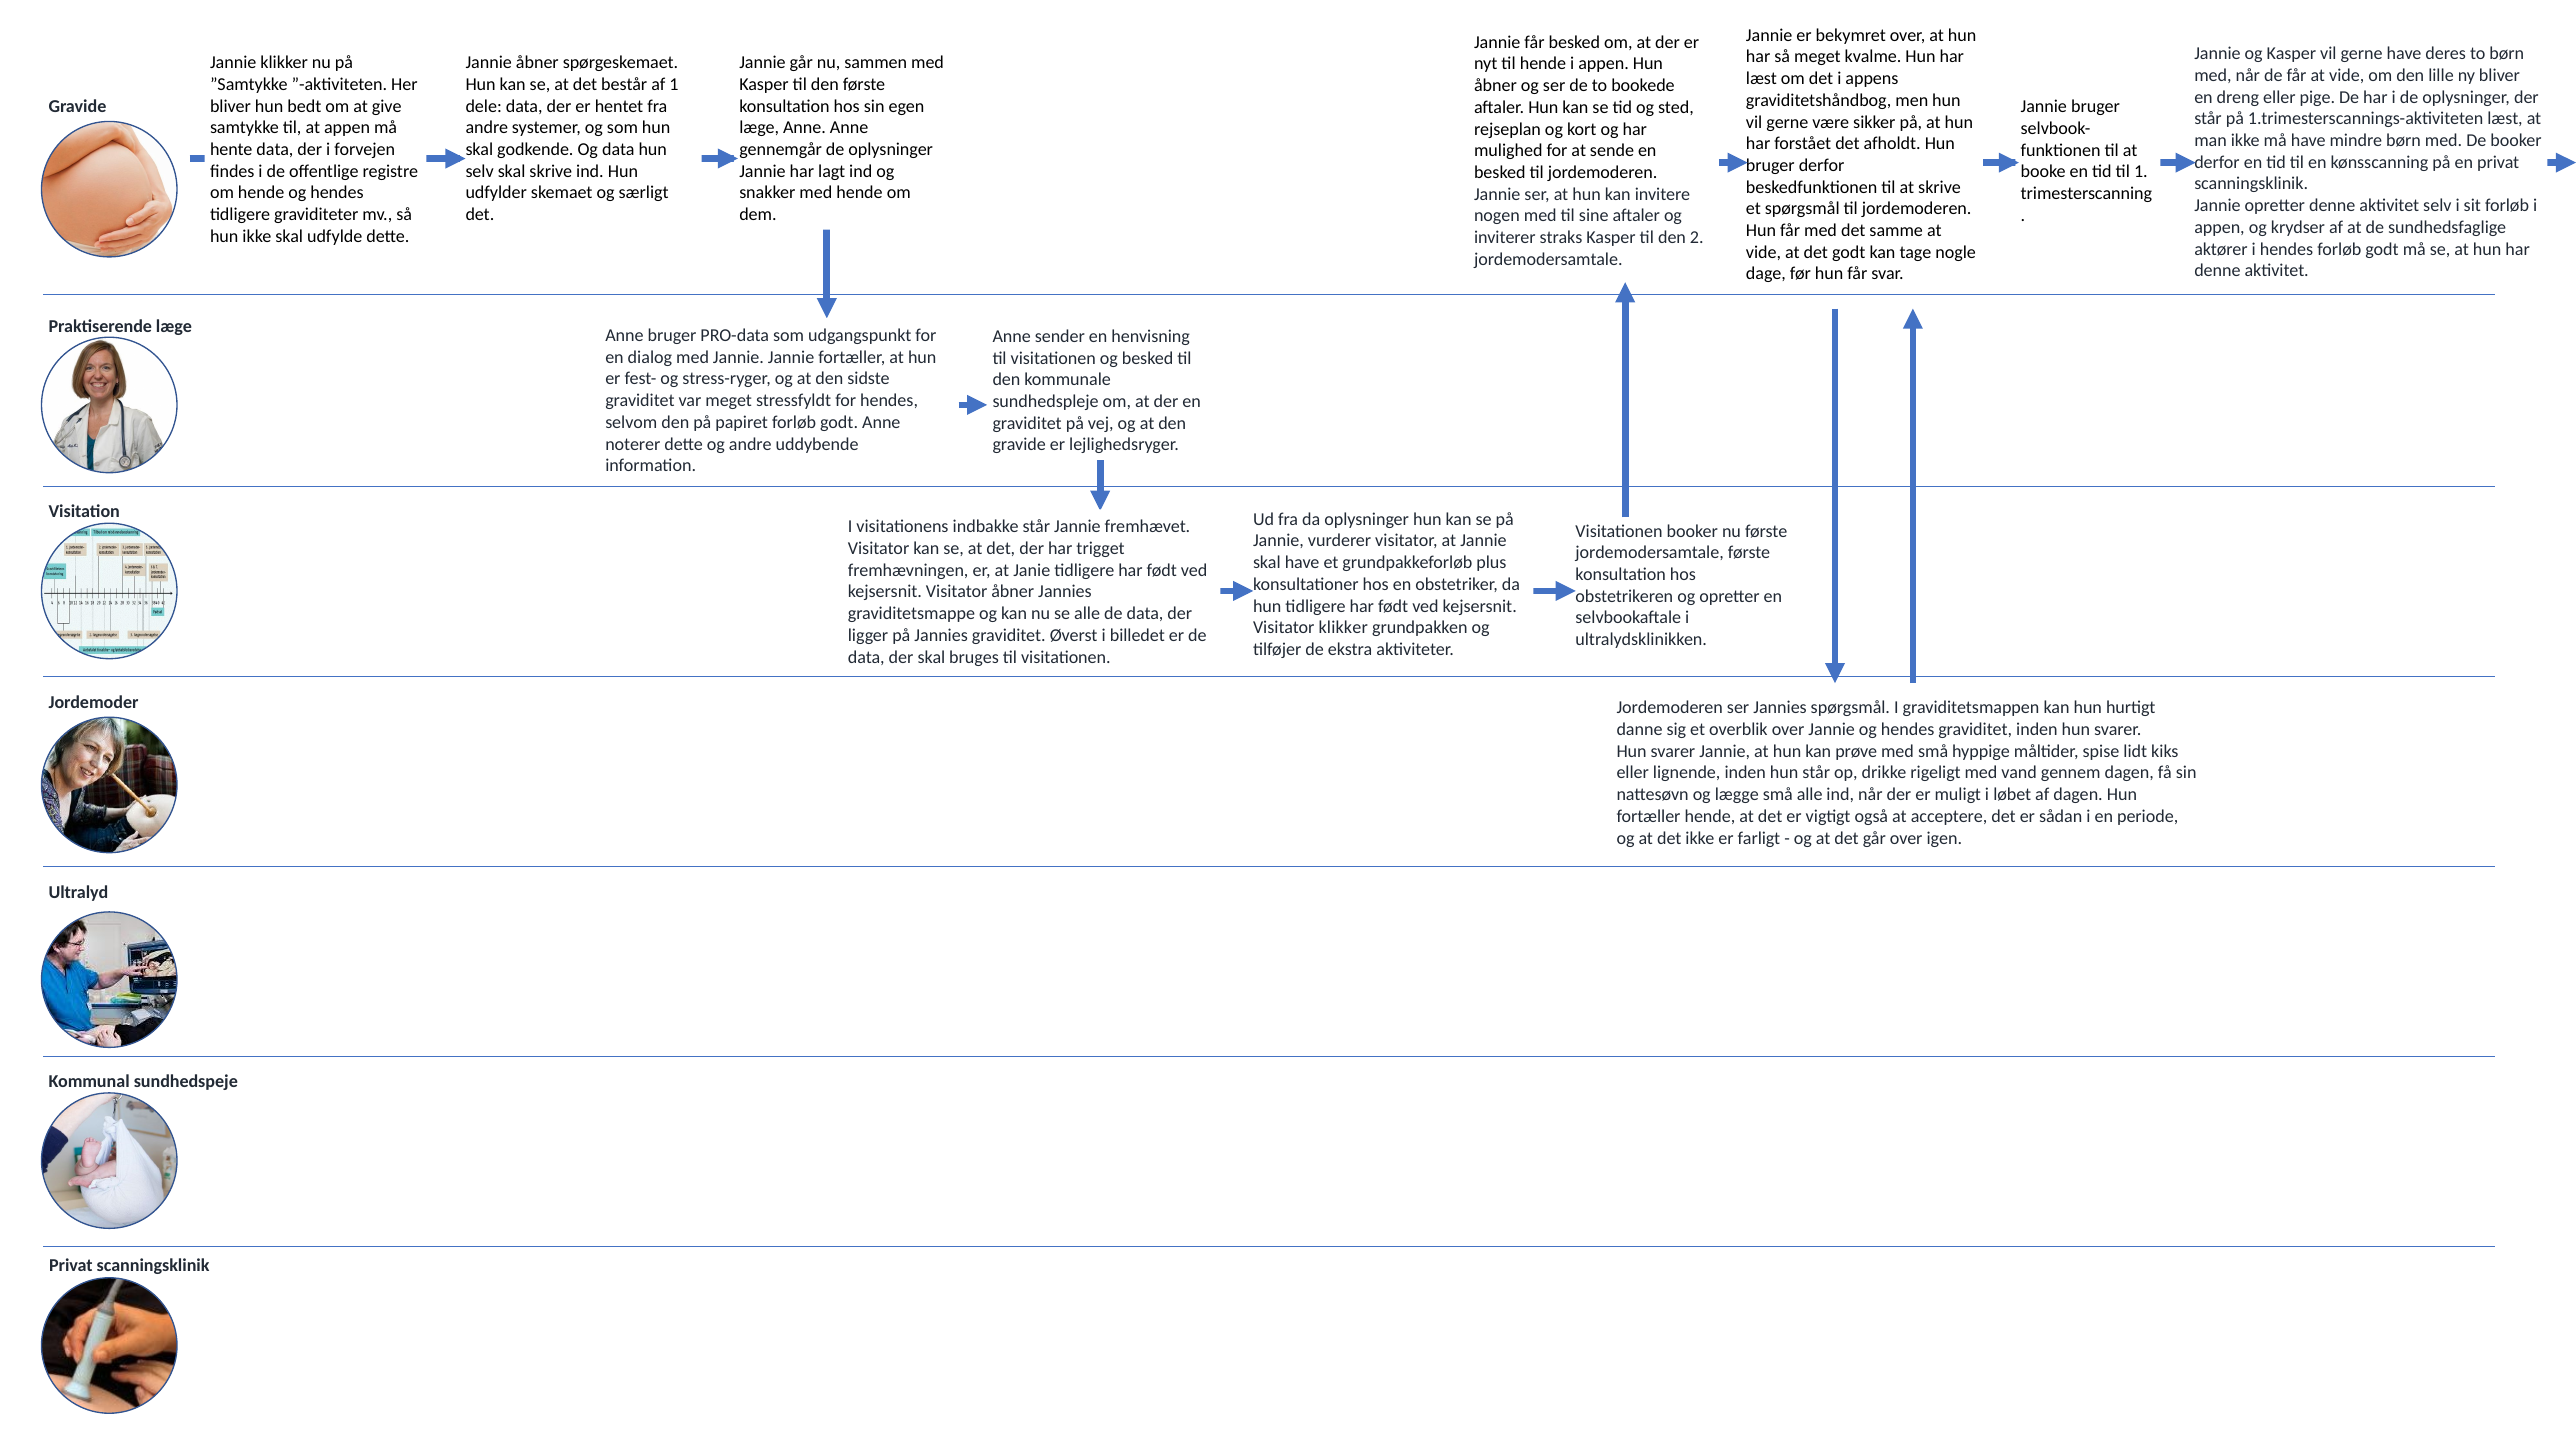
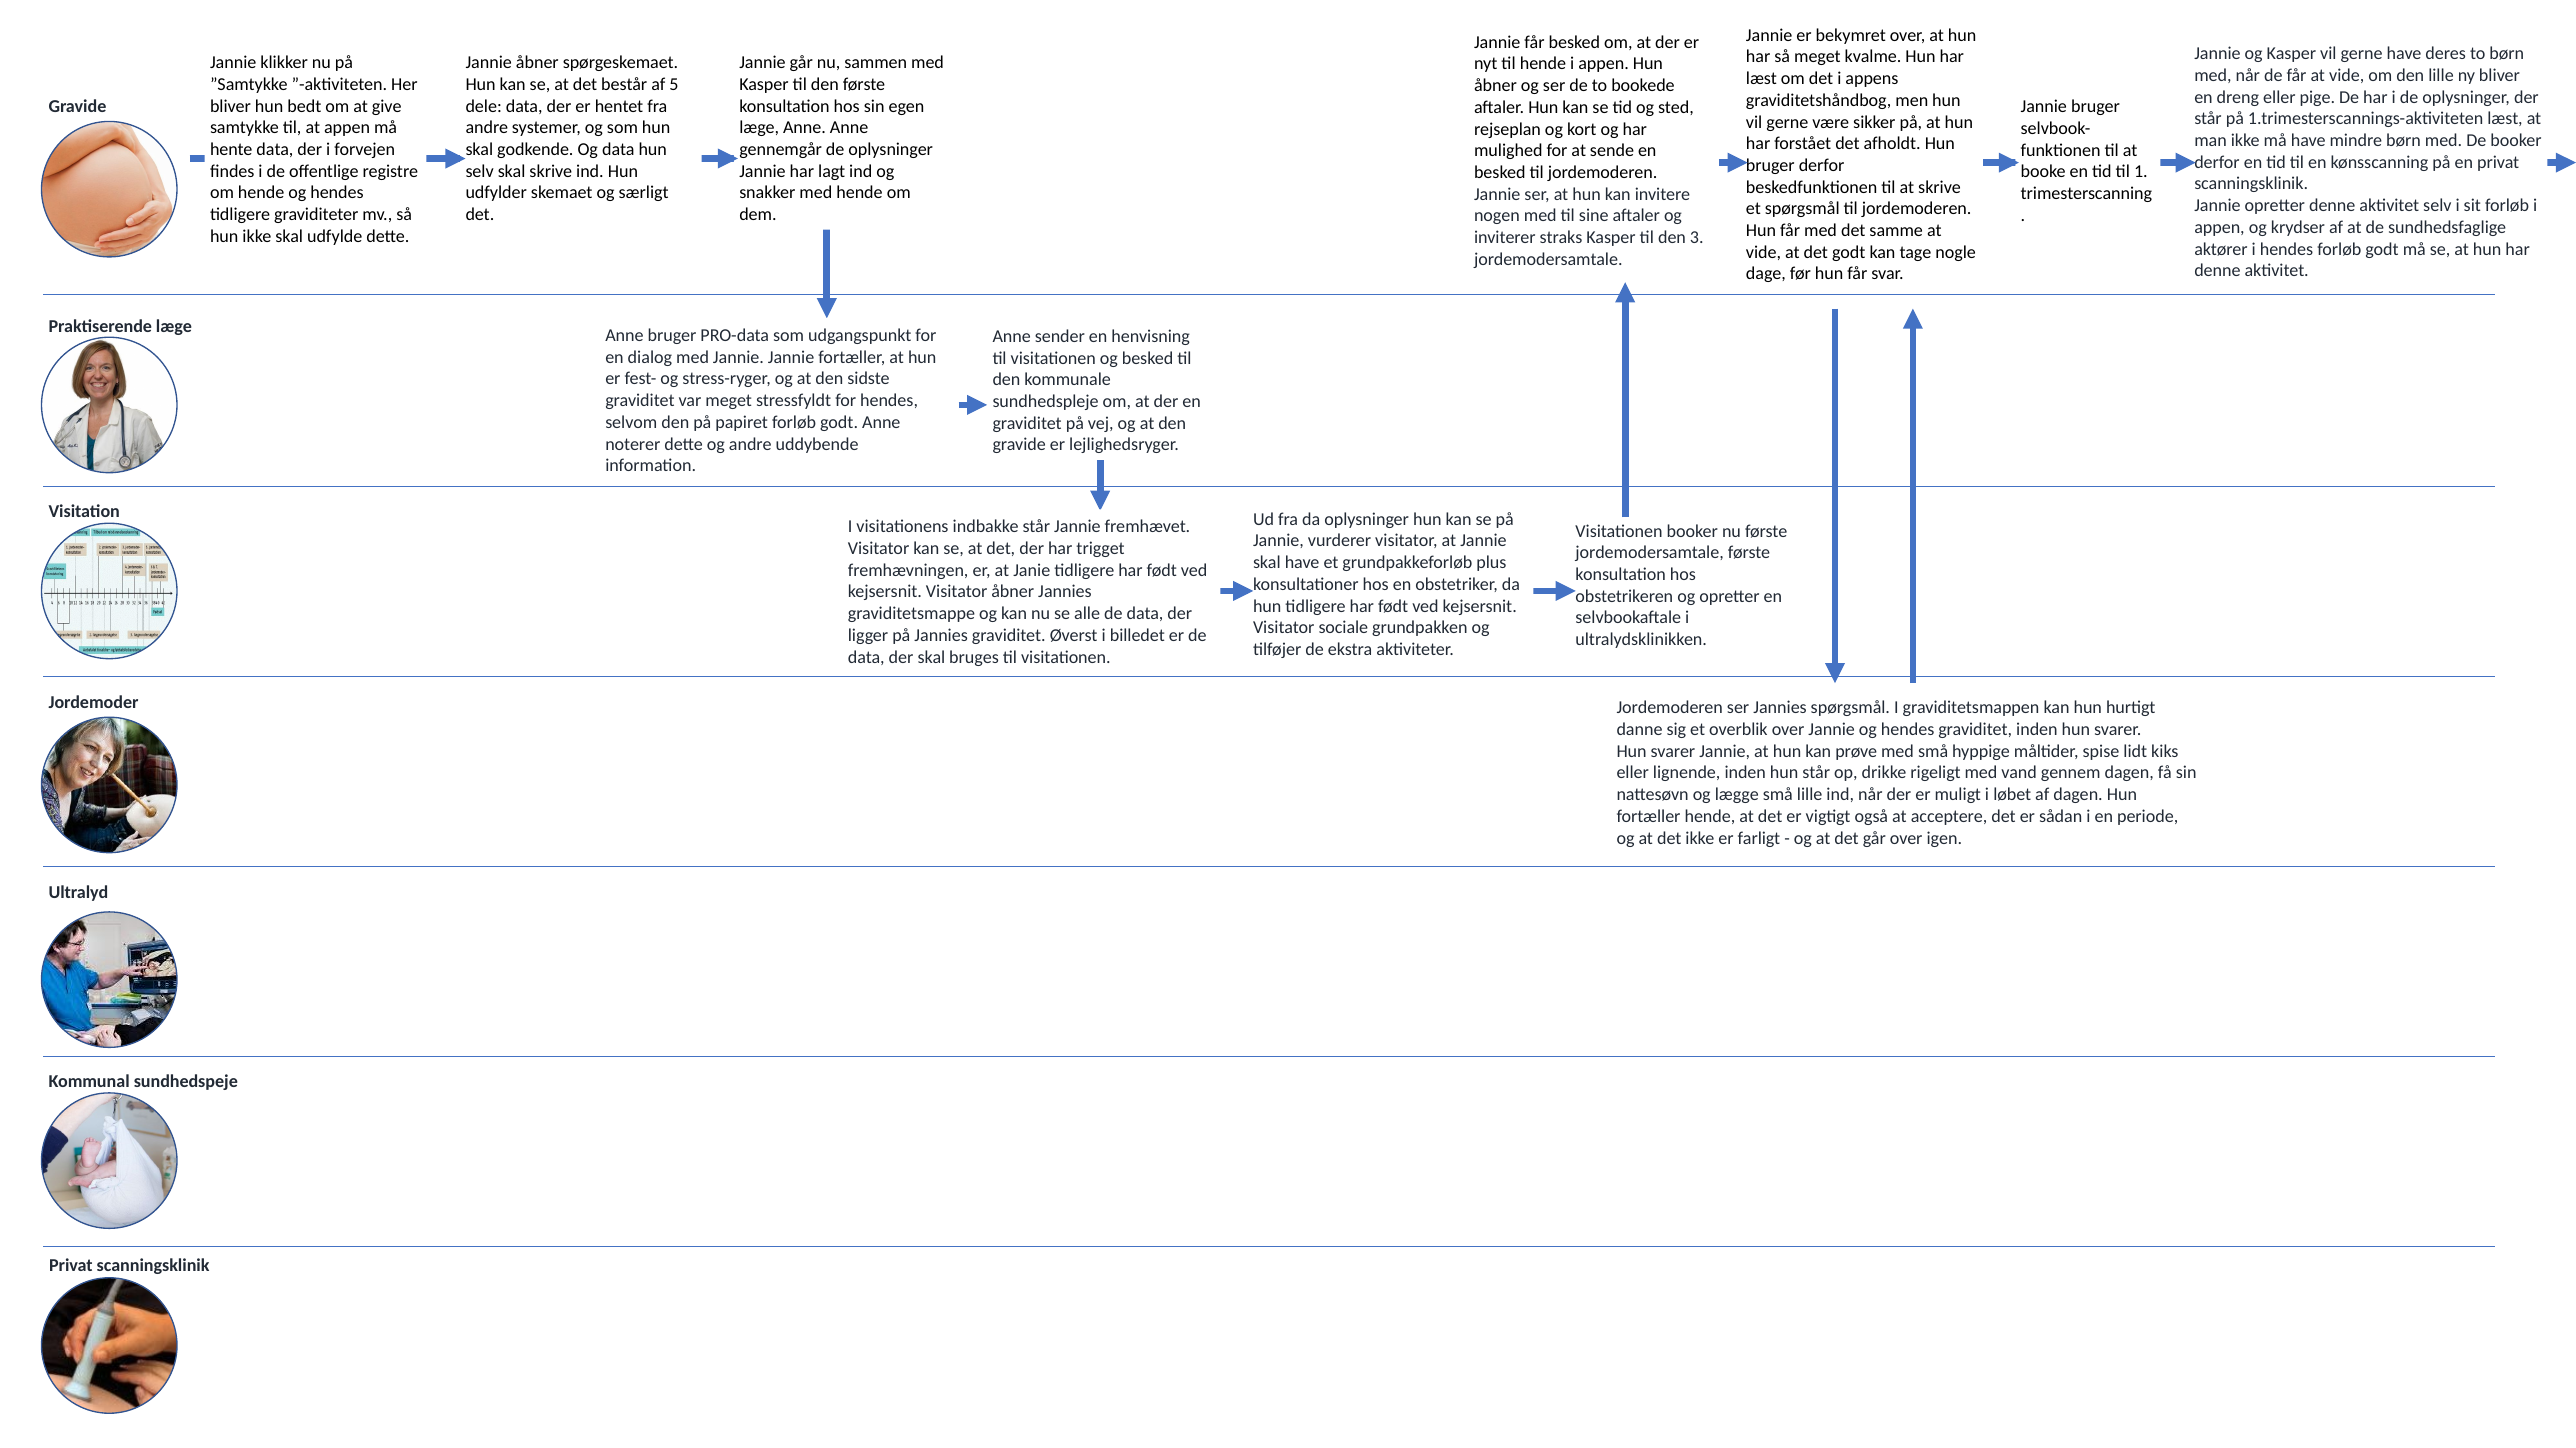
af 1: 1 -> 5
2: 2 -> 3
Visitator klikker: klikker -> sociale
små alle: alle -> lille
